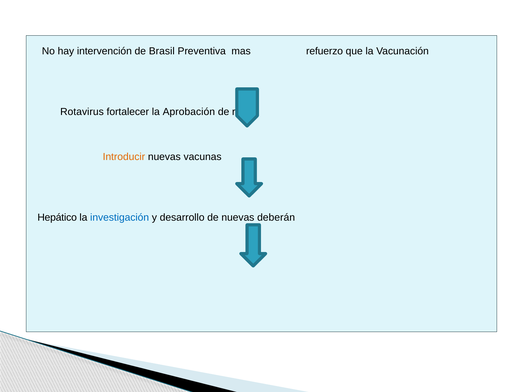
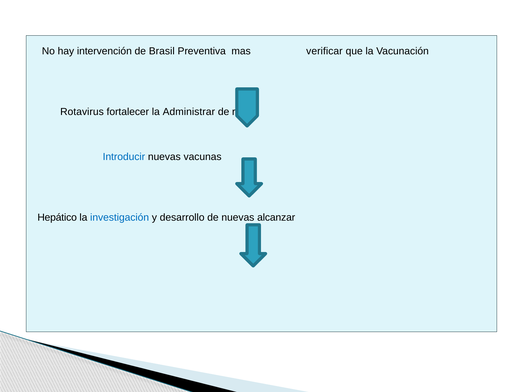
refuerzo: refuerzo -> verificar
Aprobación: Aprobación -> Administrar
Introducir colour: orange -> blue
deberán: deberán -> alcanzar
